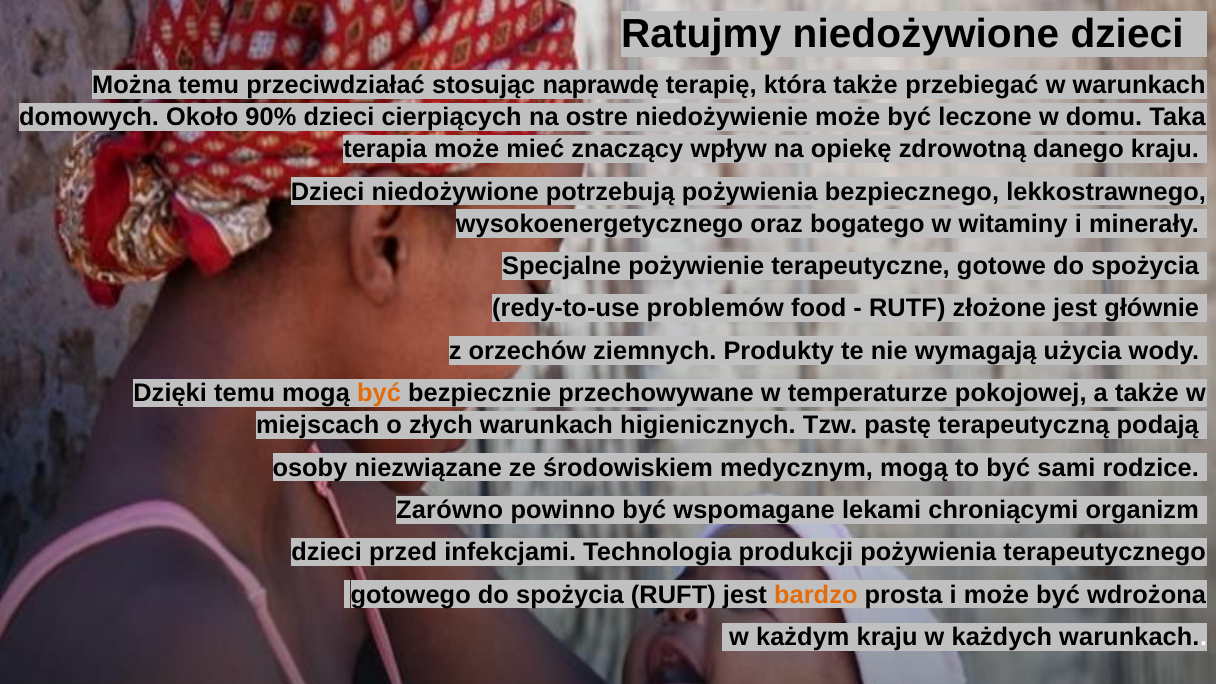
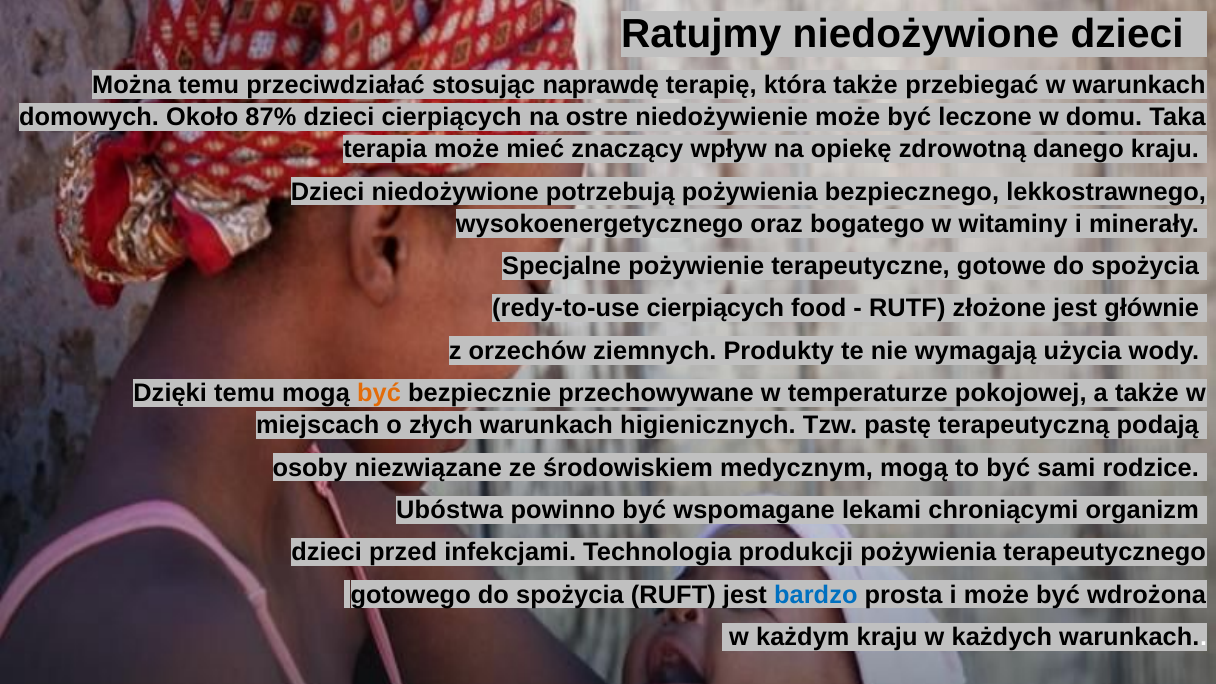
90%: 90% -> 87%
redy-to-use problemów: problemów -> cierpiących
Zarówno: Zarówno -> Ubóstwa
bardzo colour: orange -> blue
